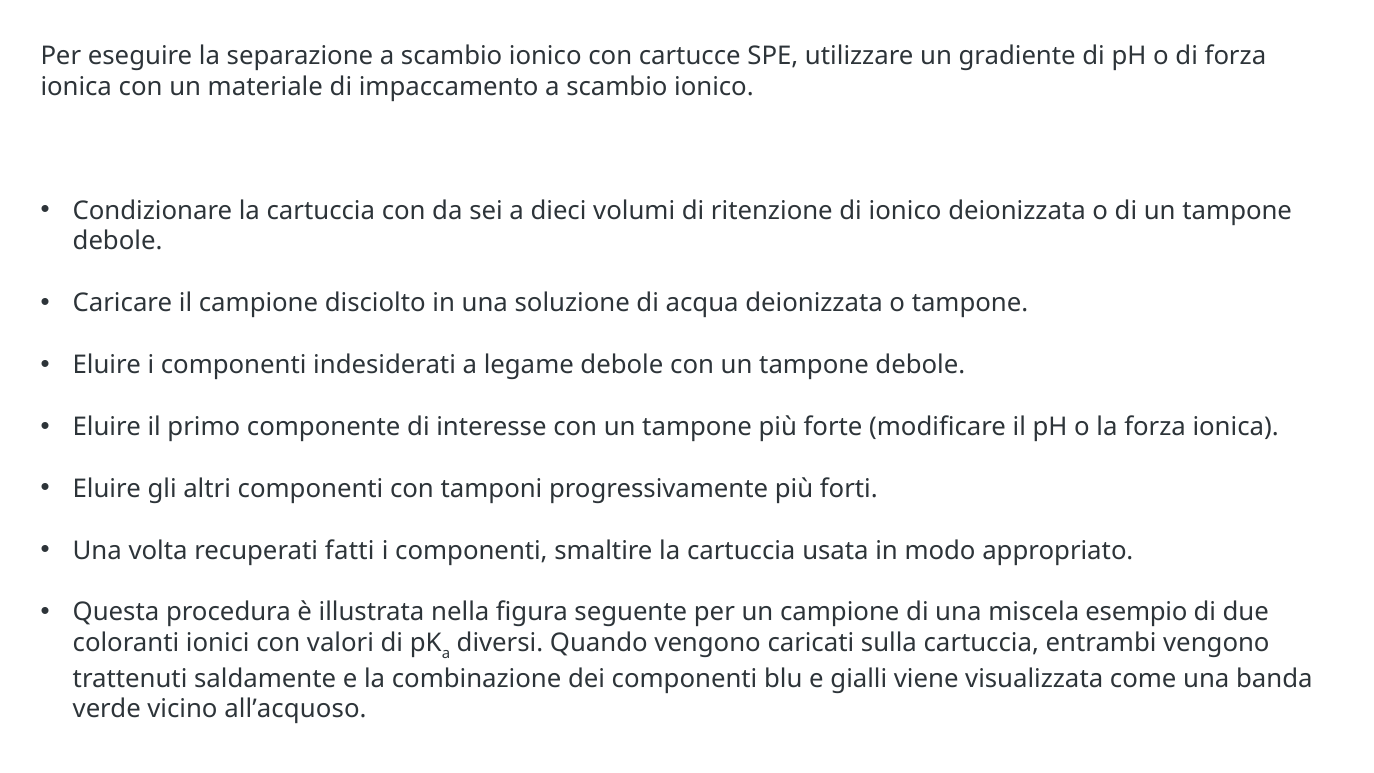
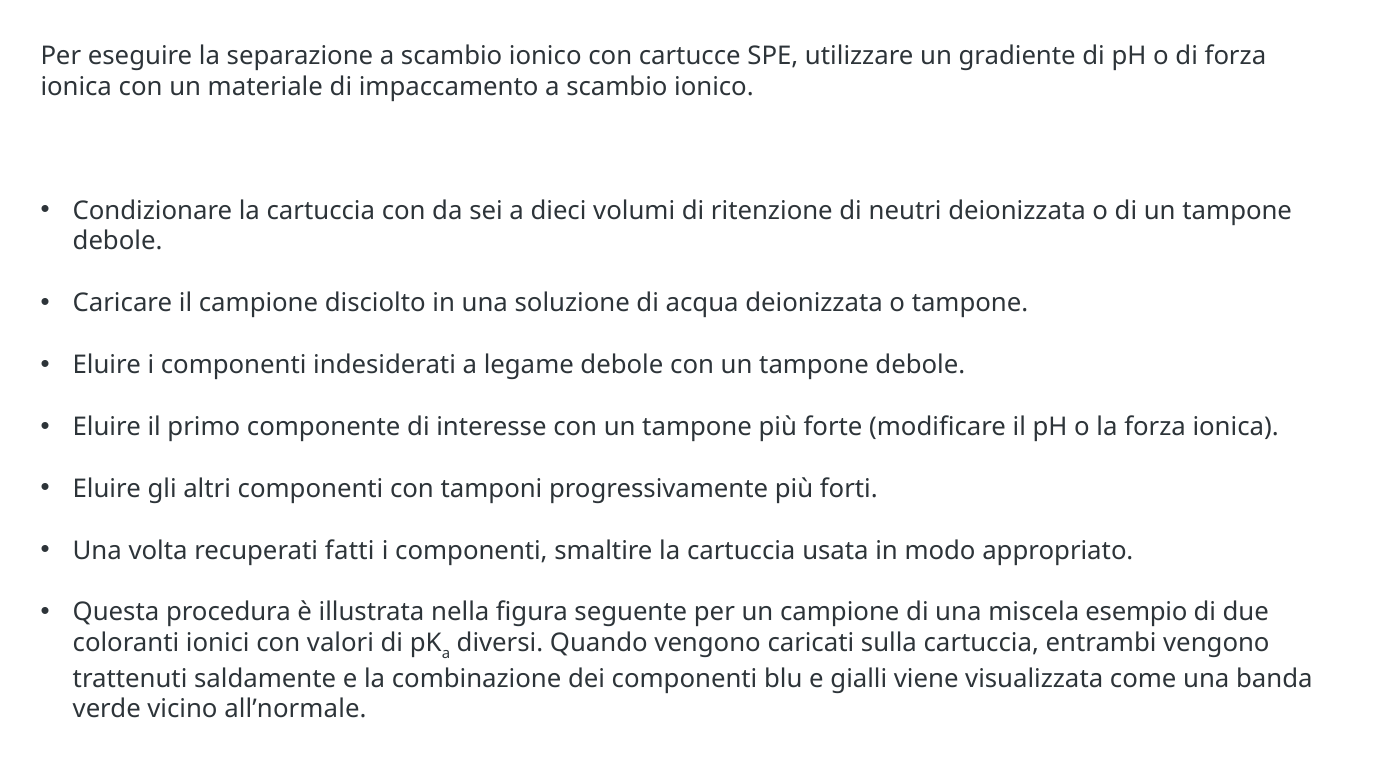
di ionico: ionico -> neutri
all’acquoso: all’acquoso -> all’normale
